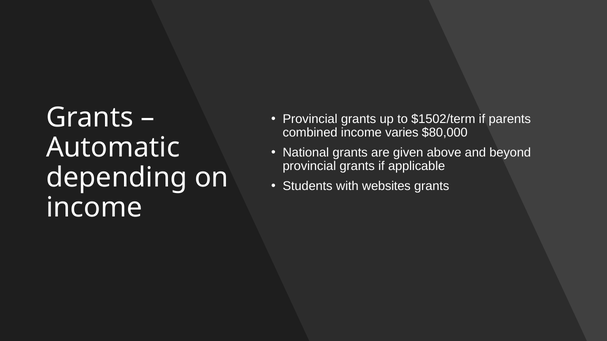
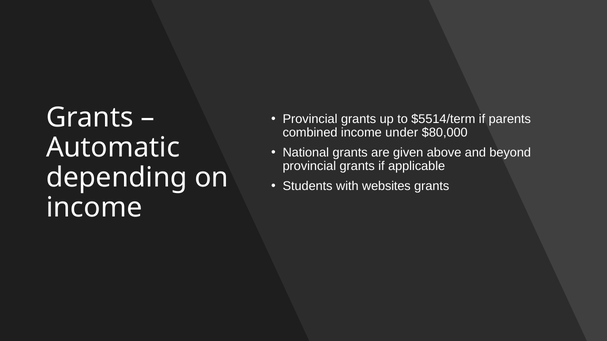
$1502/term: $1502/term -> $5514/term
varies: varies -> under
